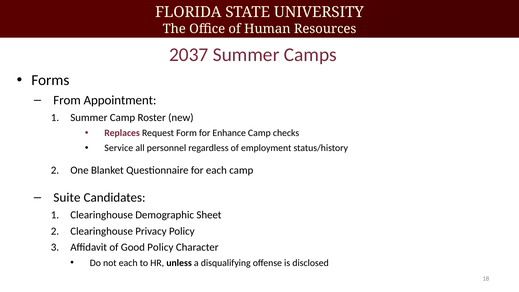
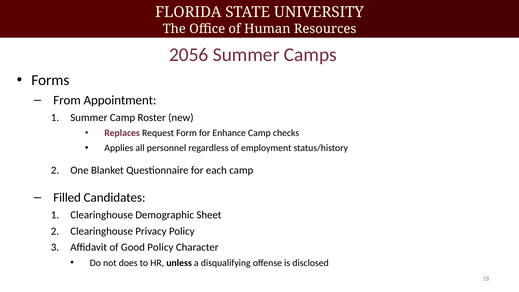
2037: 2037 -> 2056
Service: Service -> Applies
Suite: Suite -> Filled
not each: each -> does
